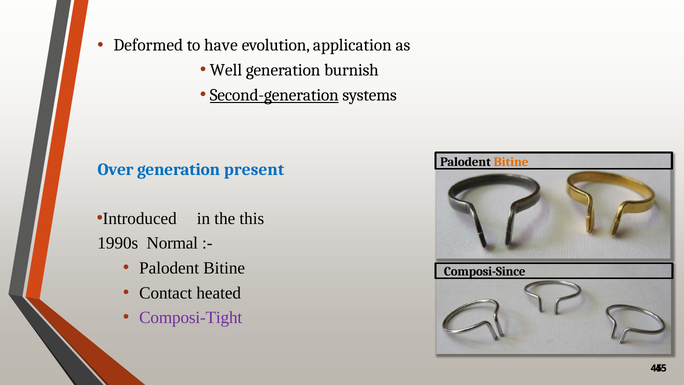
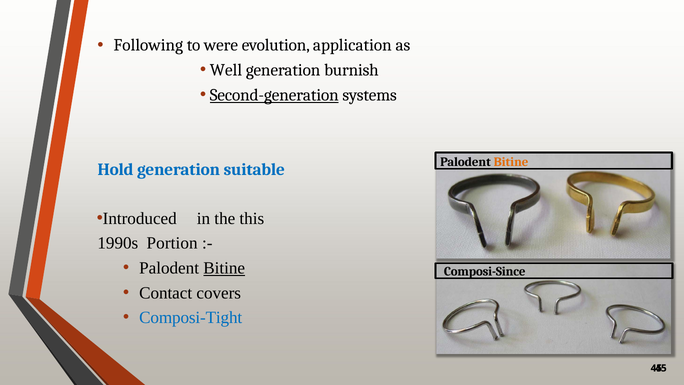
Deformed: Deformed -> Following
have: have -> were
Over: Over -> Hold
present: present -> suitable
Normal: Normal -> Portion
Bitine at (224, 268) underline: none -> present
heated: heated -> covers
Composi-Tight colour: purple -> blue
